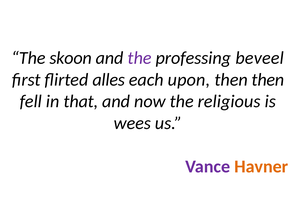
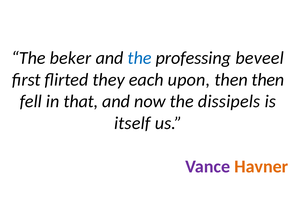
skoon: skoon -> beker
the at (140, 58) colour: purple -> blue
alles: alles -> they
religious: religious -> dissipels
wees: wees -> itself
